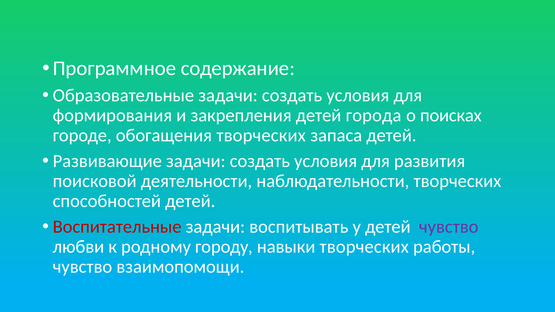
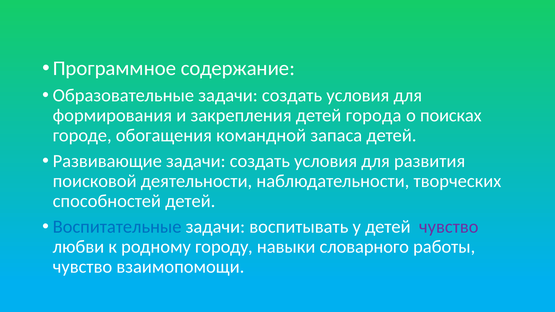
обогащения творческих: творческих -> командной
Воспитательные colour: red -> blue
навыки творческих: творческих -> словарного
